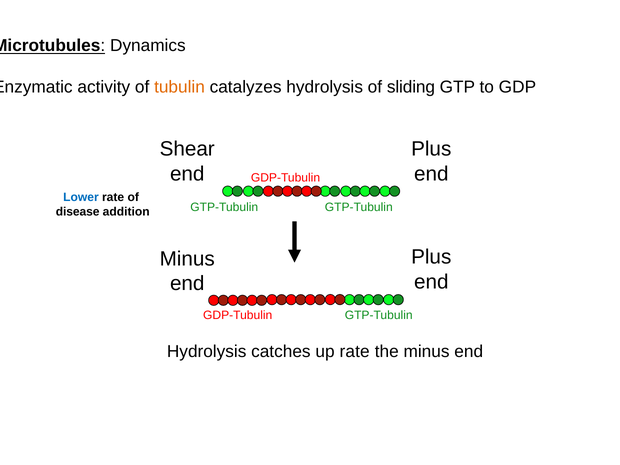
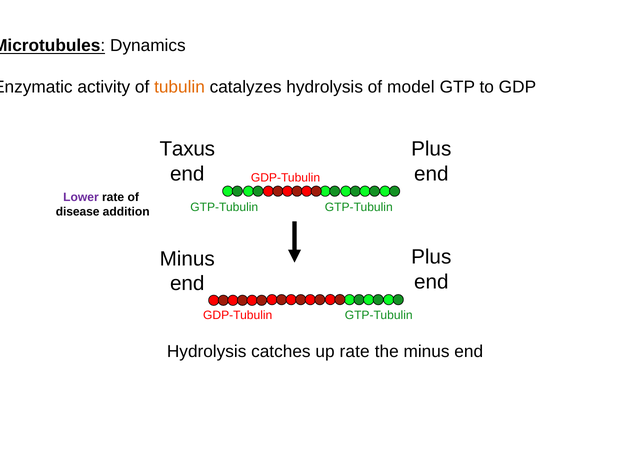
sliding: sliding -> model
Shear: Shear -> Taxus
Lower colour: blue -> purple
